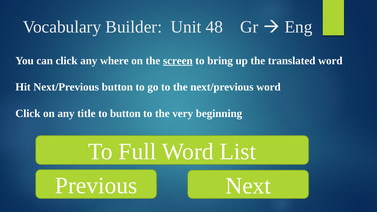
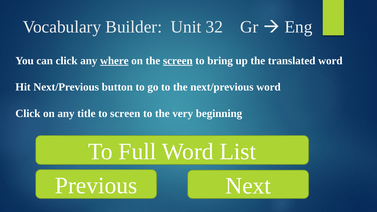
48: 48 -> 32
where underline: none -> present
to button: button -> screen
